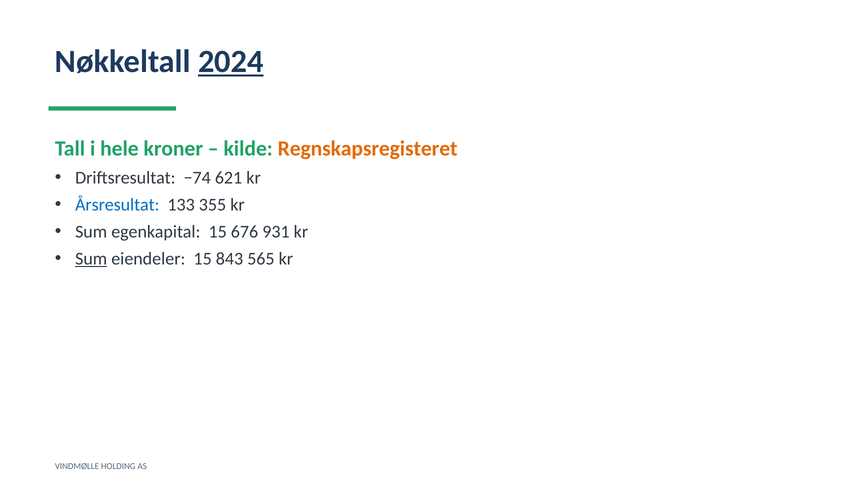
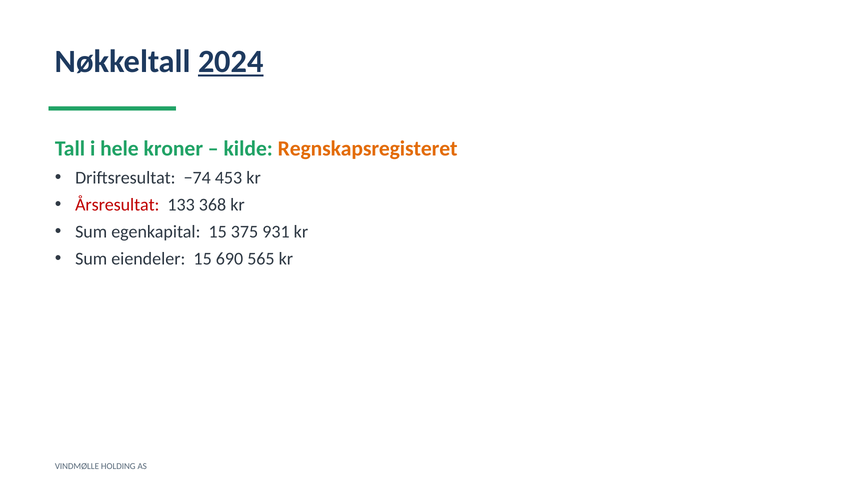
621: 621 -> 453
Årsresultat colour: blue -> red
355: 355 -> 368
676: 676 -> 375
Sum at (91, 258) underline: present -> none
843: 843 -> 690
